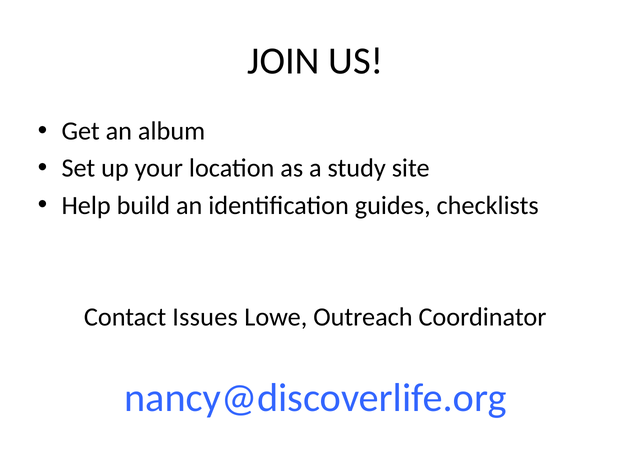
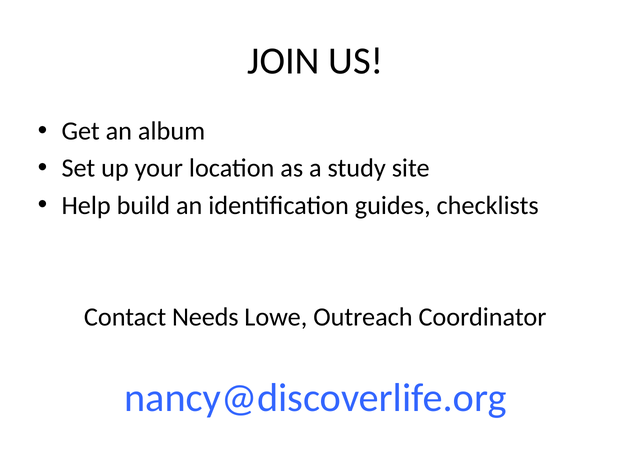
Issues: Issues -> Needs
